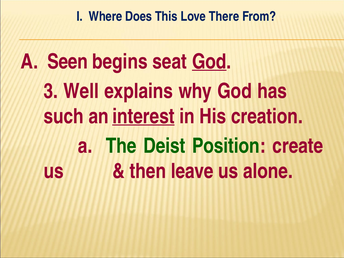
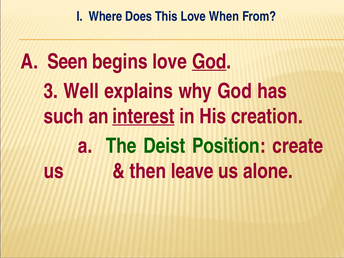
There: There -> When
begins seat: seat -> love
